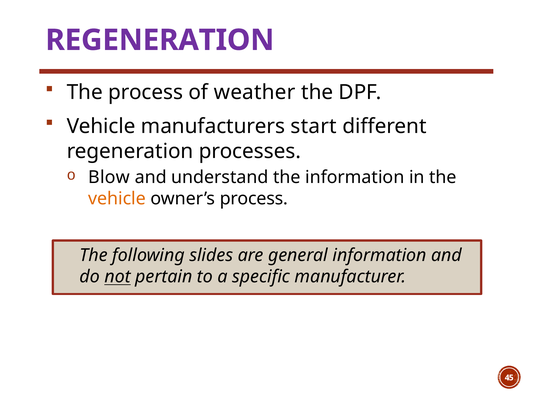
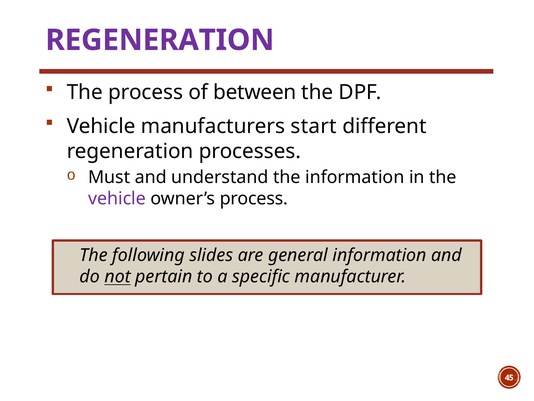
weather: weather -> between
Blow: Blow -> Must
vehicle at (117, 198) colour: orange -> purple
